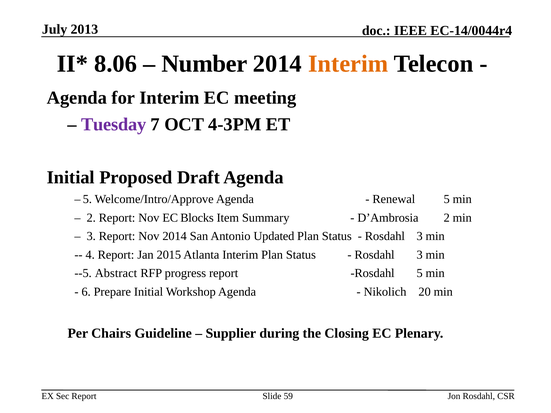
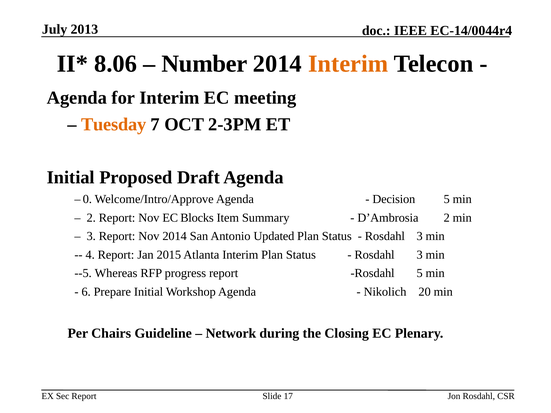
Tuesday colour: purple -> orange
4-3PM: 4-3PM -> 2-3PM
5 at (87, 199): 5 -> 0
Renewal: Renewal -> Decision
Abstract: Abstract -> Whereas
Supplier: Supplier -> Network
59: 59 -> 17
